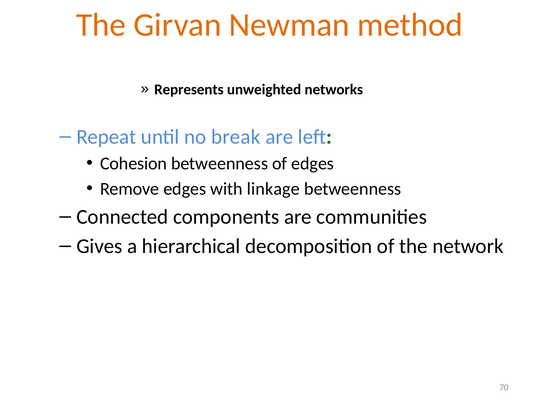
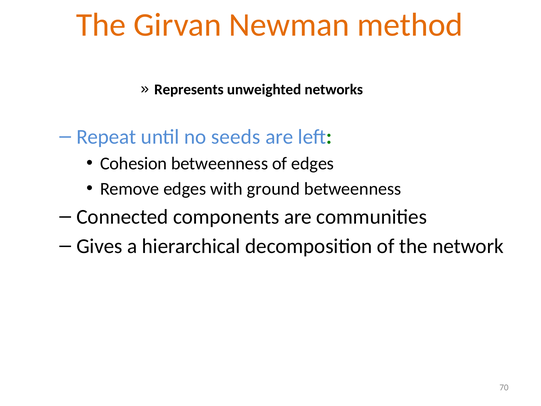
break: break -> seeds
linkage: linkage -> ground
